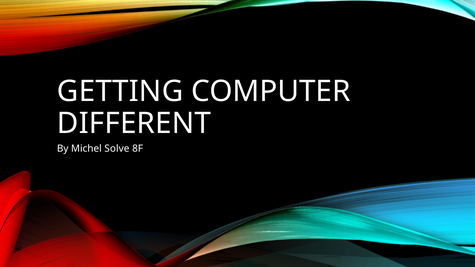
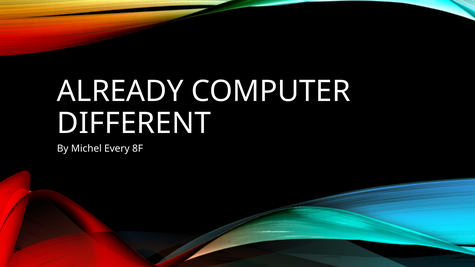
GETTING: GETTING -> ALREADY
Solve: Solve -> Every
